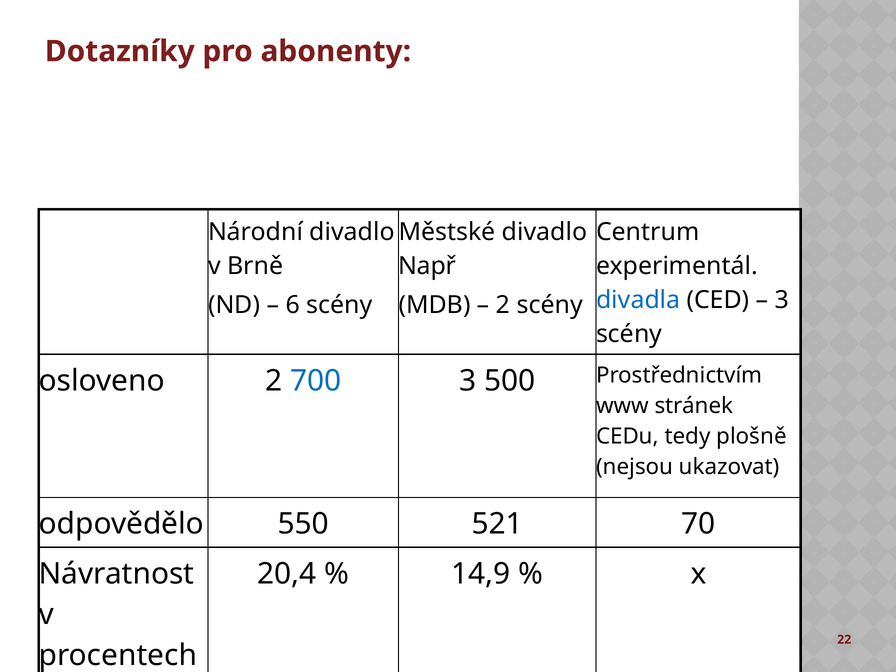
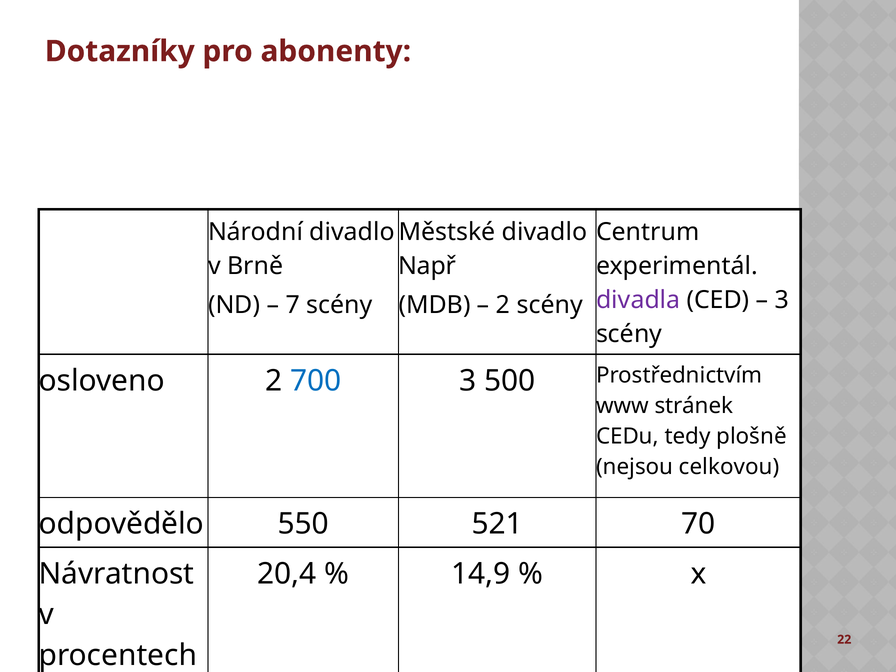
divadla colour: blue -> purple
6: 6 -> 7
ukazovat: ukazovat -> celkovou
